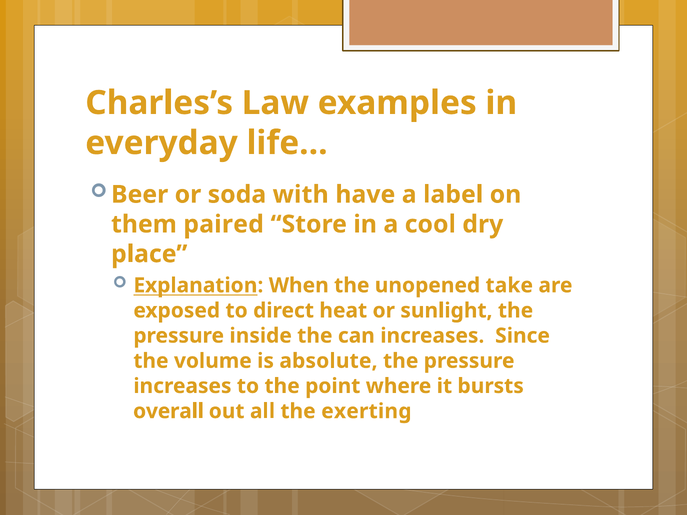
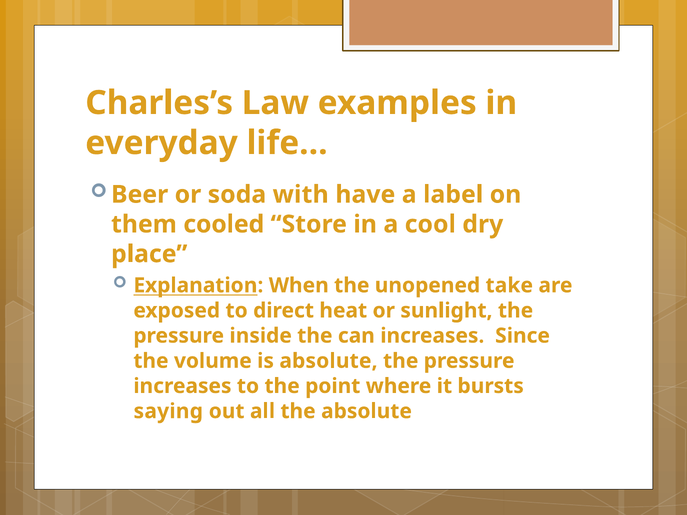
paired: paired -> cooled
overall: overall -> saying
the exerting: exerting -> absolute
